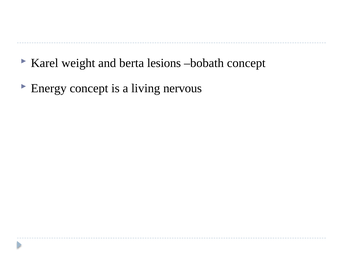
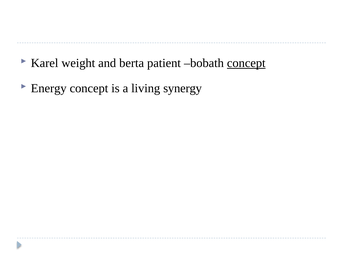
lesions: lesions -> patient
concept at (246, 63) underline: none -> present
nervous: nervous -> synergy
